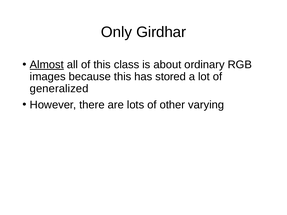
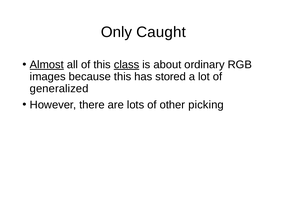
Girdhar: Girdhar -> Caught
class underline: none -> present
varying: varying -> picking
